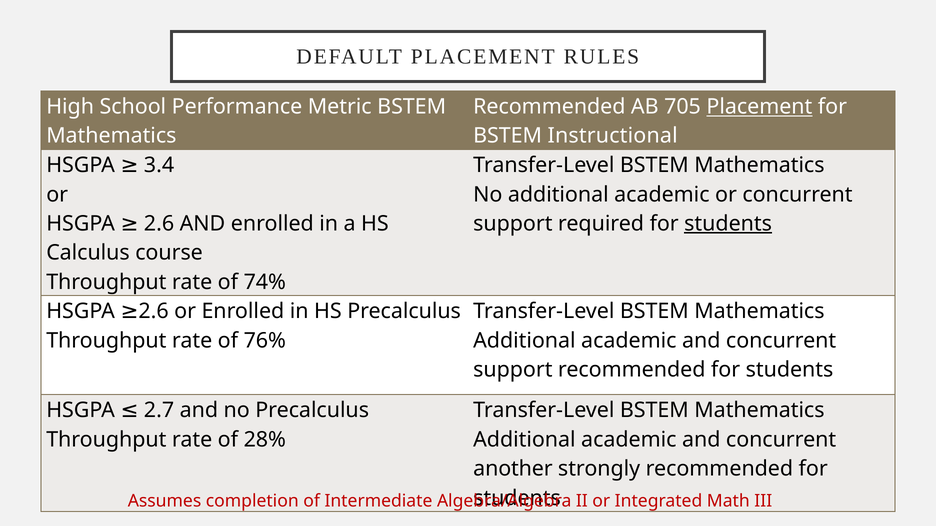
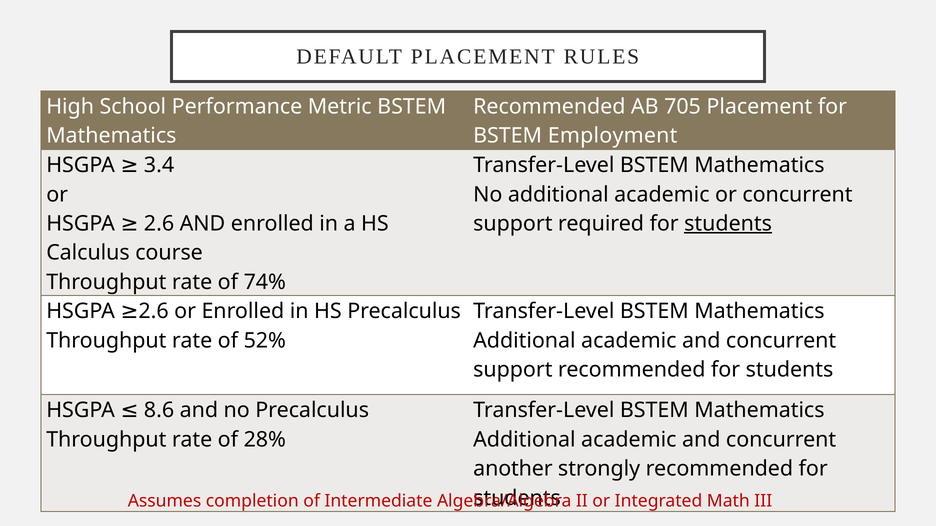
Placement at (759, 107) underline: present -> none
Instructional: Instructional -> Employment
76%: 76% -> 52%
2.7: 2.7 -> 8.6
